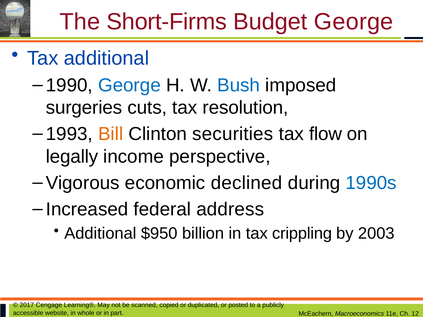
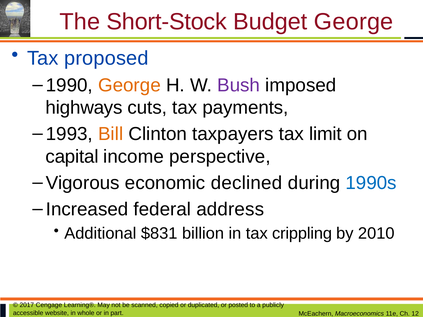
Short-Firms: Short-Firms -> Short-Stock
Tax additional: additional -> proposed
George at (129, 85) colour: blue -> orange
Bush colour: blue -> purple
surgeries: surgeries -> highways
resolution: resolution -> payments
securities: securities -> taxpayers
flow: flow -> limit
legally: legally -> capital
$950: $950 -> $831
2003: 2003 -> 2010
